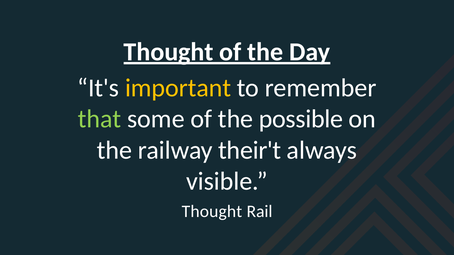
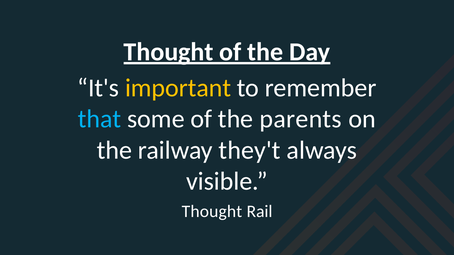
that colour: light green -> light blue
possible: possible -> parents
their't: their't -> they't
